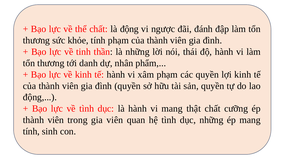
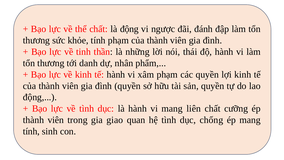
thật: thật -> liên
gia viên: viên -> giao
dục những: những -> chống
